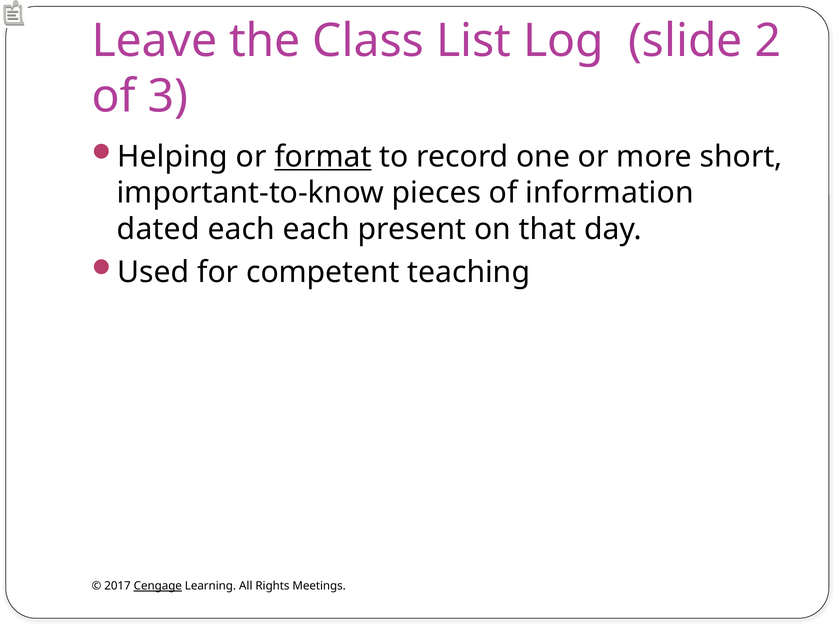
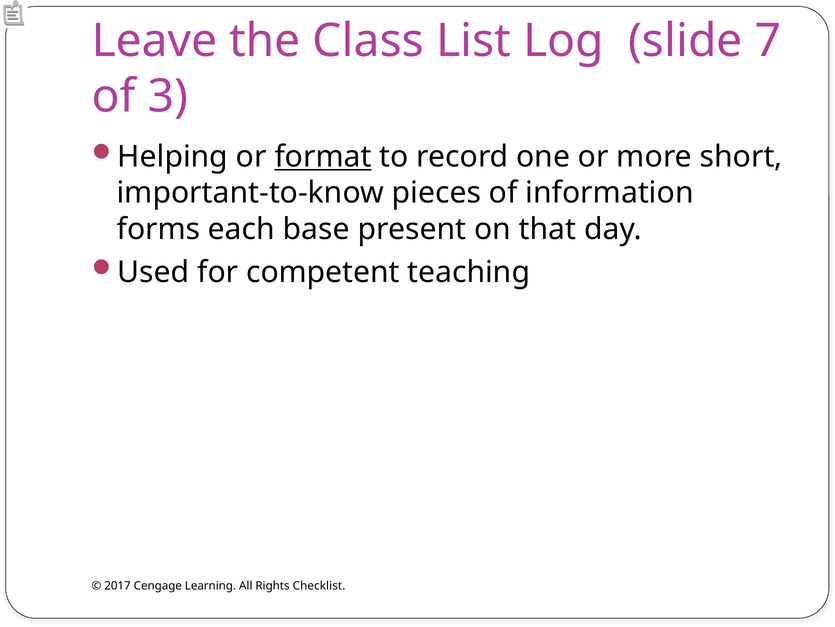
2: 2 -> 7
dated: dated -> forms
each each: each -> base
Cengage underline: present -> none
Meetings: Meetings -> Checklist
